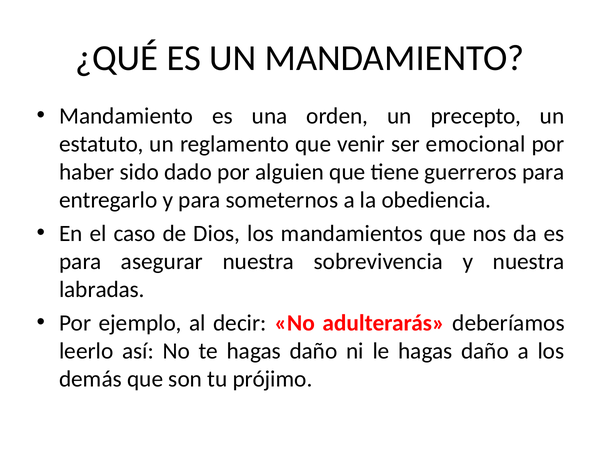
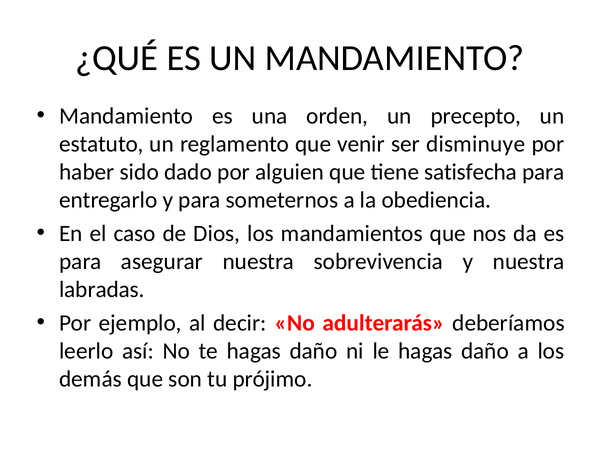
emocional: emocional -> disminuye
guerreros: guerreros -> satisfecha
